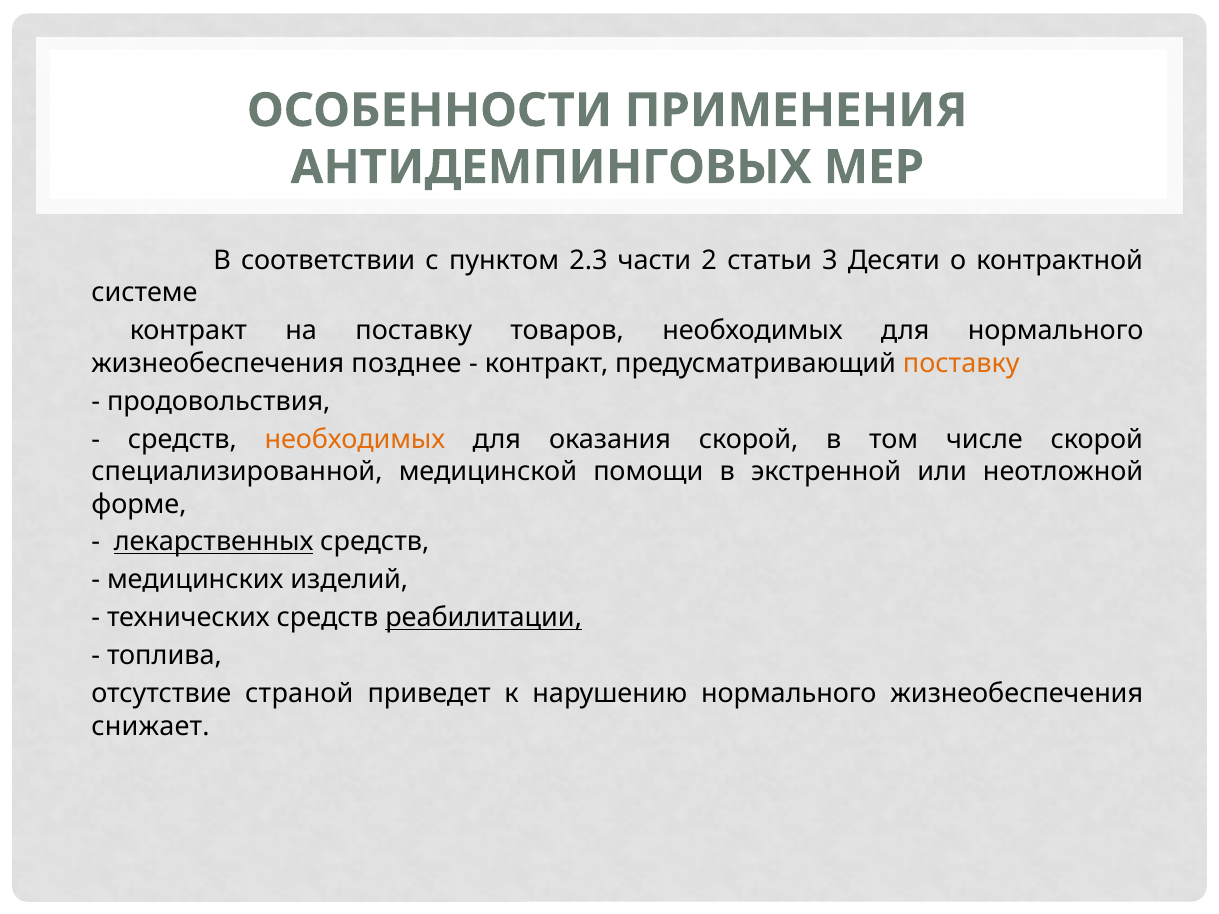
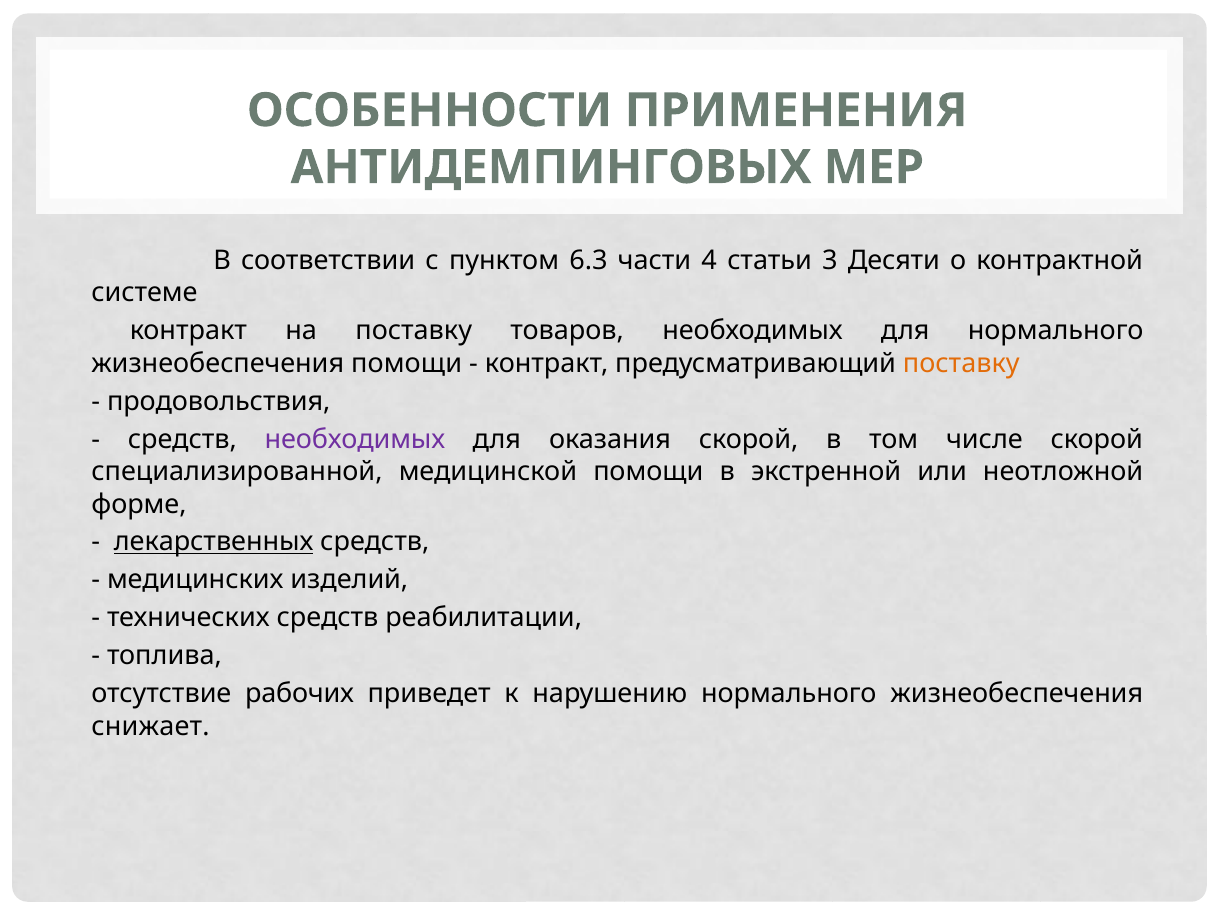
2.3: 2.3 -> 6.3
2: 2 -> 4
жизнеобеспечения позднее: позднее -> помощи
необходимых at (355, 439) colour: orange -> purple
реабилитации underline: present -> none
страной: страной -> рабочих
